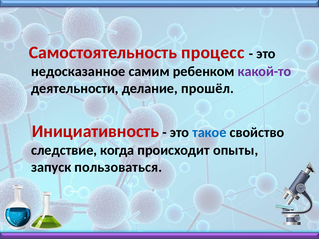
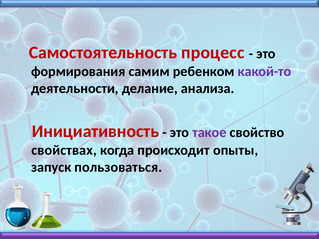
недосказанное: недосказанное -> формирования
прошёл: прошёл -> анализа
такое colour: blue -> purple
следствие: следствие -> свойствах
